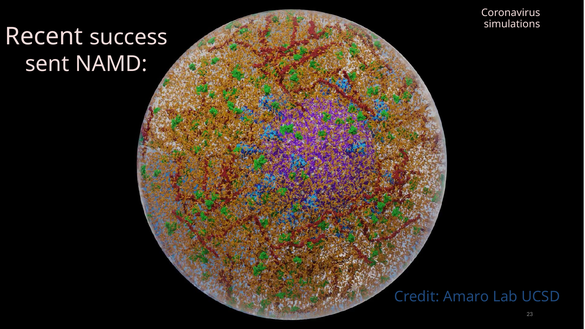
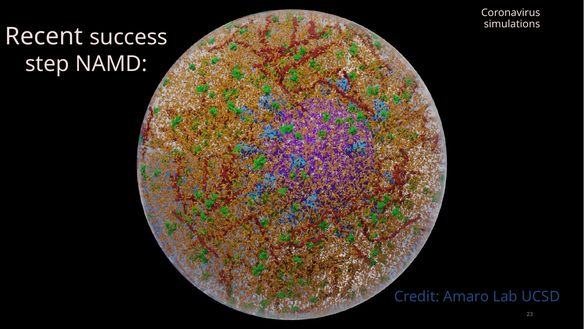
sent: sent -> step
